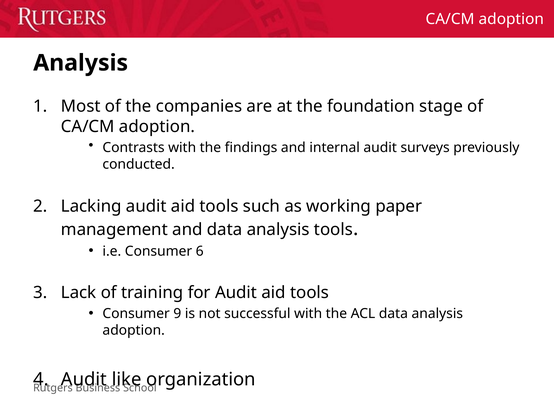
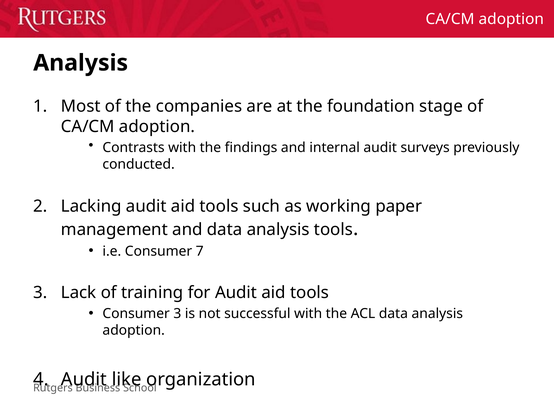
6: 6 -> 7
Consumer 9: 9 -> 3
